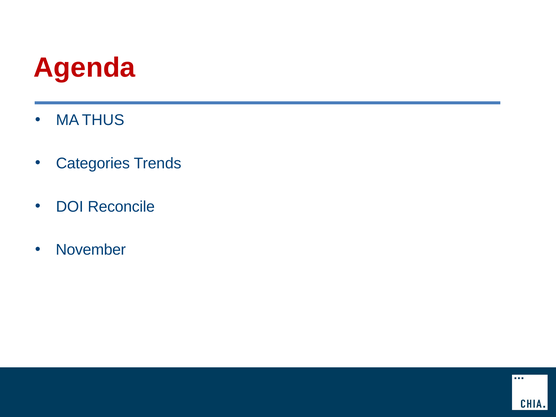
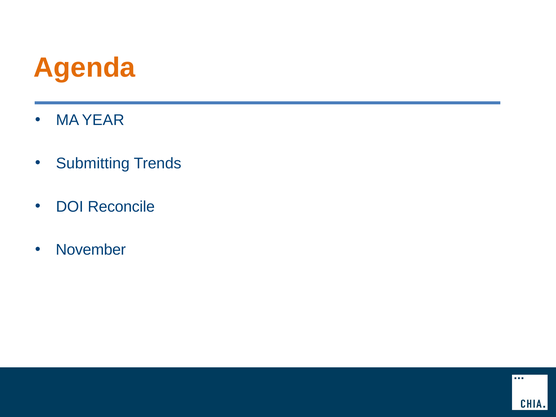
Agenda colour: red -> orange
THUS: THUS -> YEAR
Categories: Categories -> Submitting
